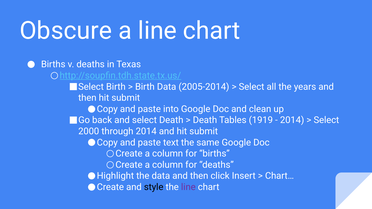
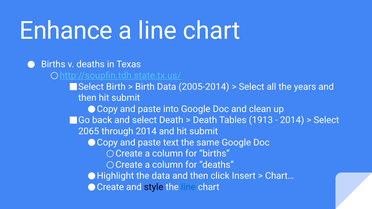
Obscure: Obscure -> Enhance
1919: 1919 -> 1913
2000: 2000 -> 2065
line at (188, 187) colour: purple -> blue
